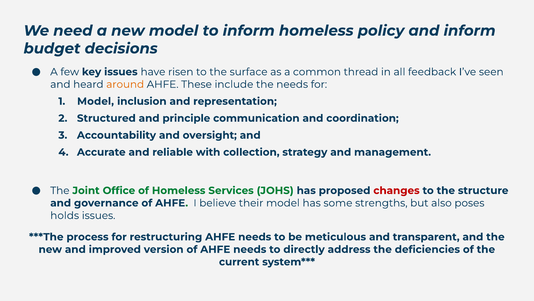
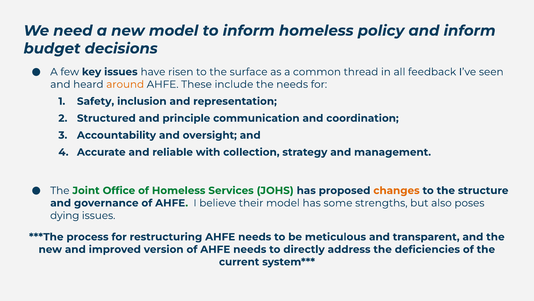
Model at (96, 101): Model -> Safety
changes colour: red -> orange
holds: holds -> dying
